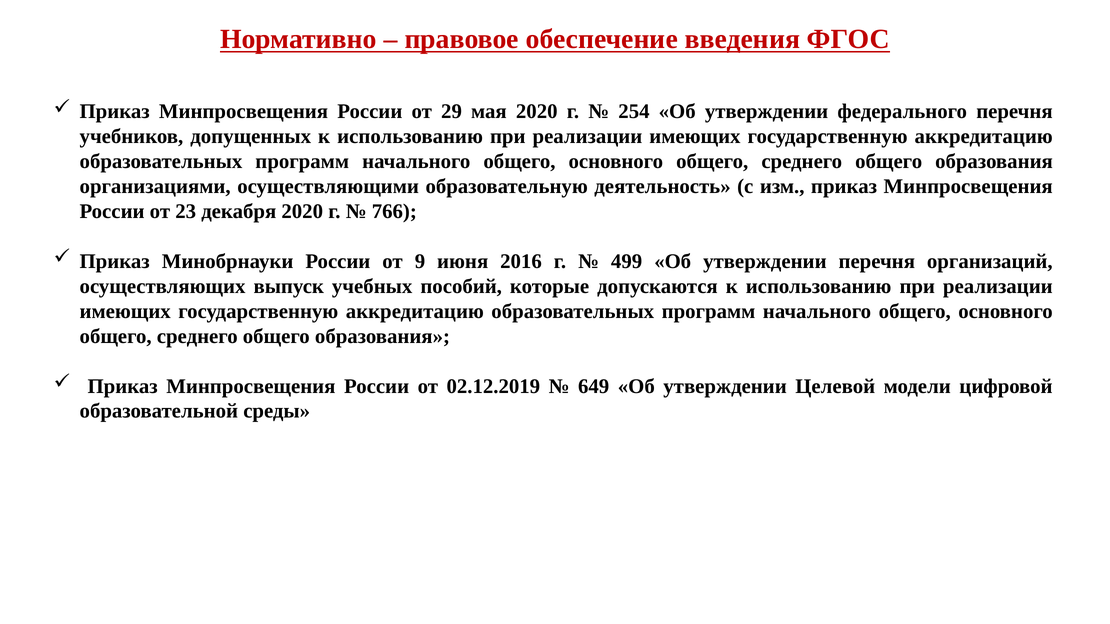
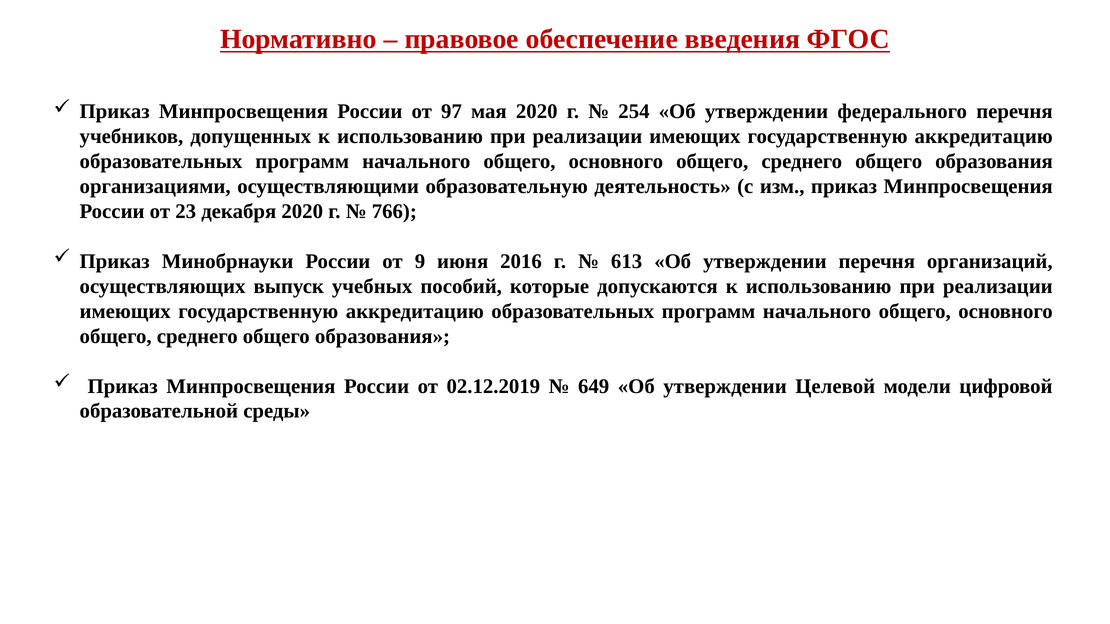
29: 29 -> 97
499: 499 -> 613
